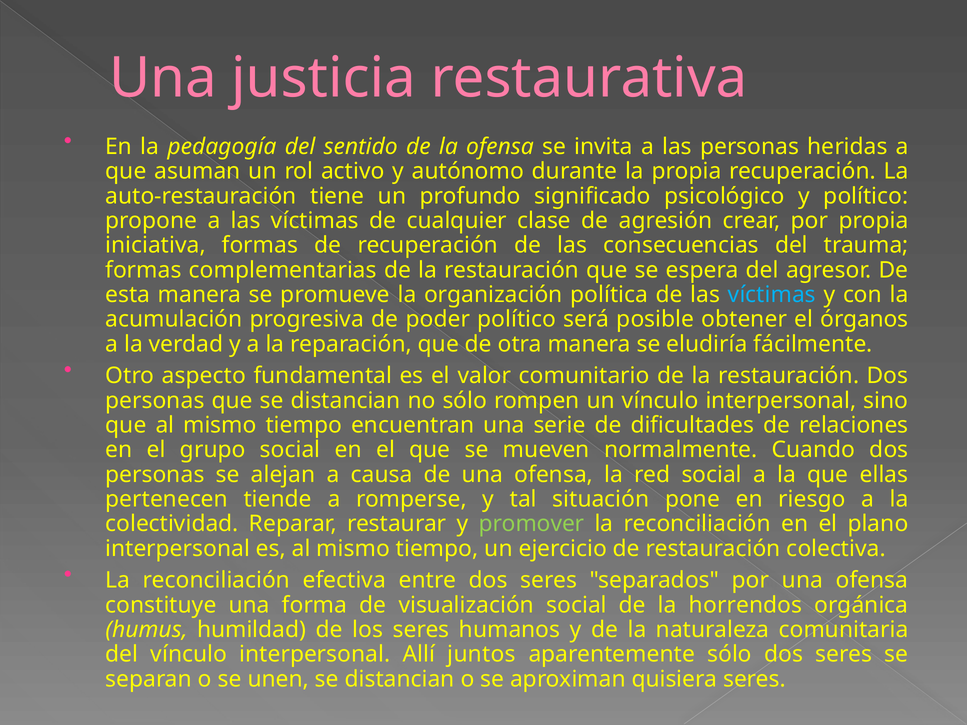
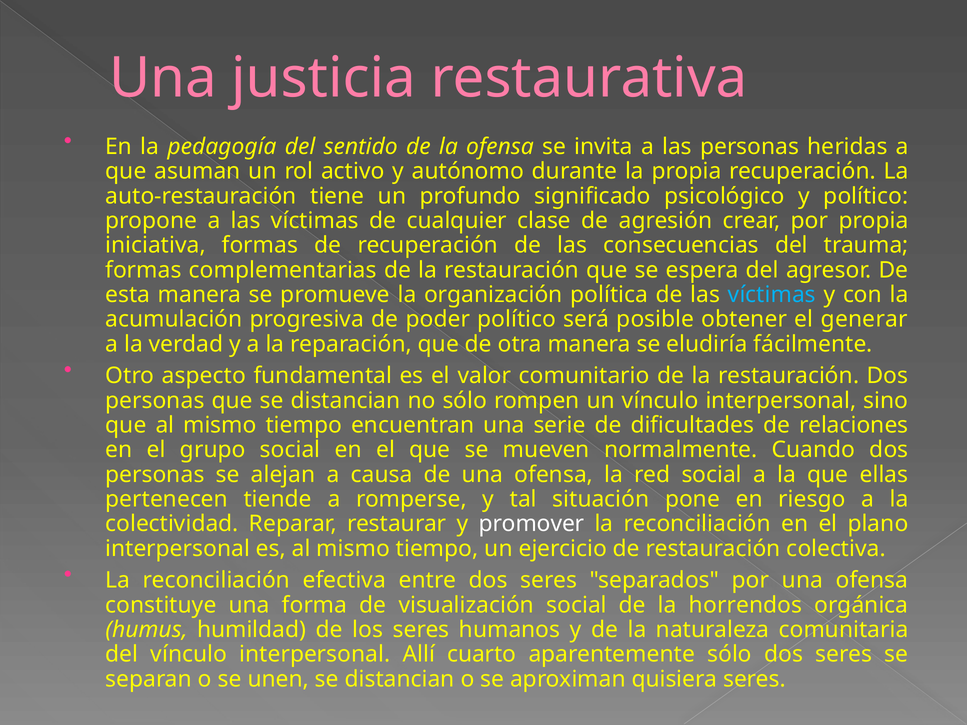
órganos: órganos -> generar
promover colour: light green -> white
juntos: juntos -> cuarto
